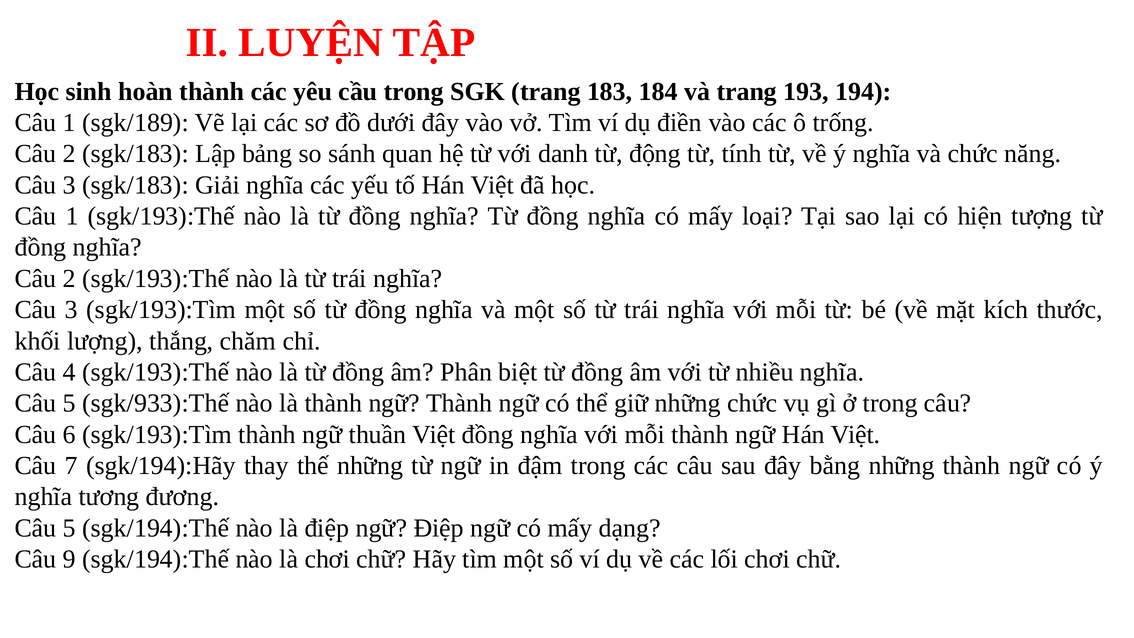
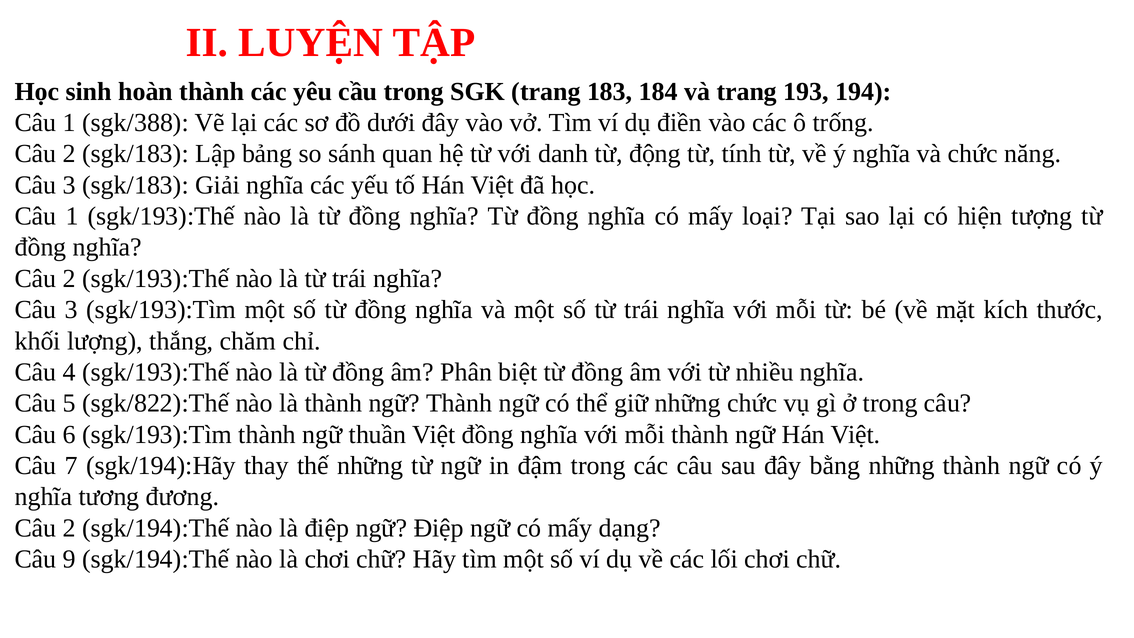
sgk/189: sgk/189 -> sgk/388
sgk/933):Thế: sgk/933):Thế -> sgk/822):Thế
5 at (69, 528): 5 -> 2
